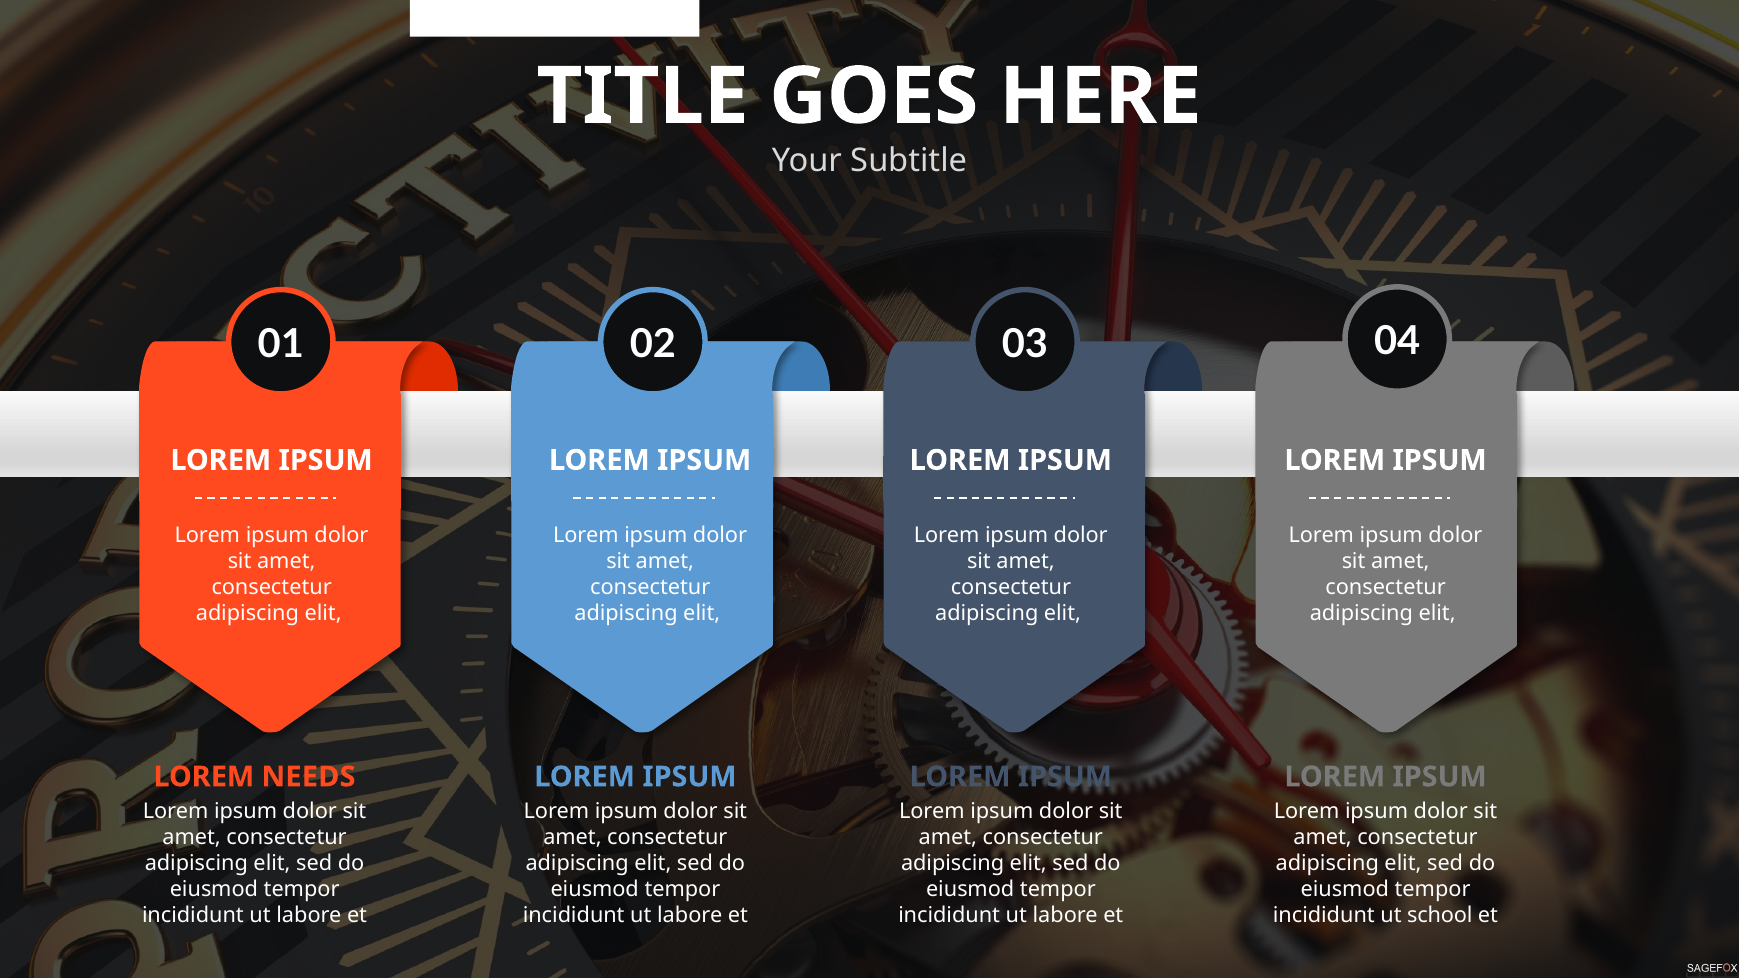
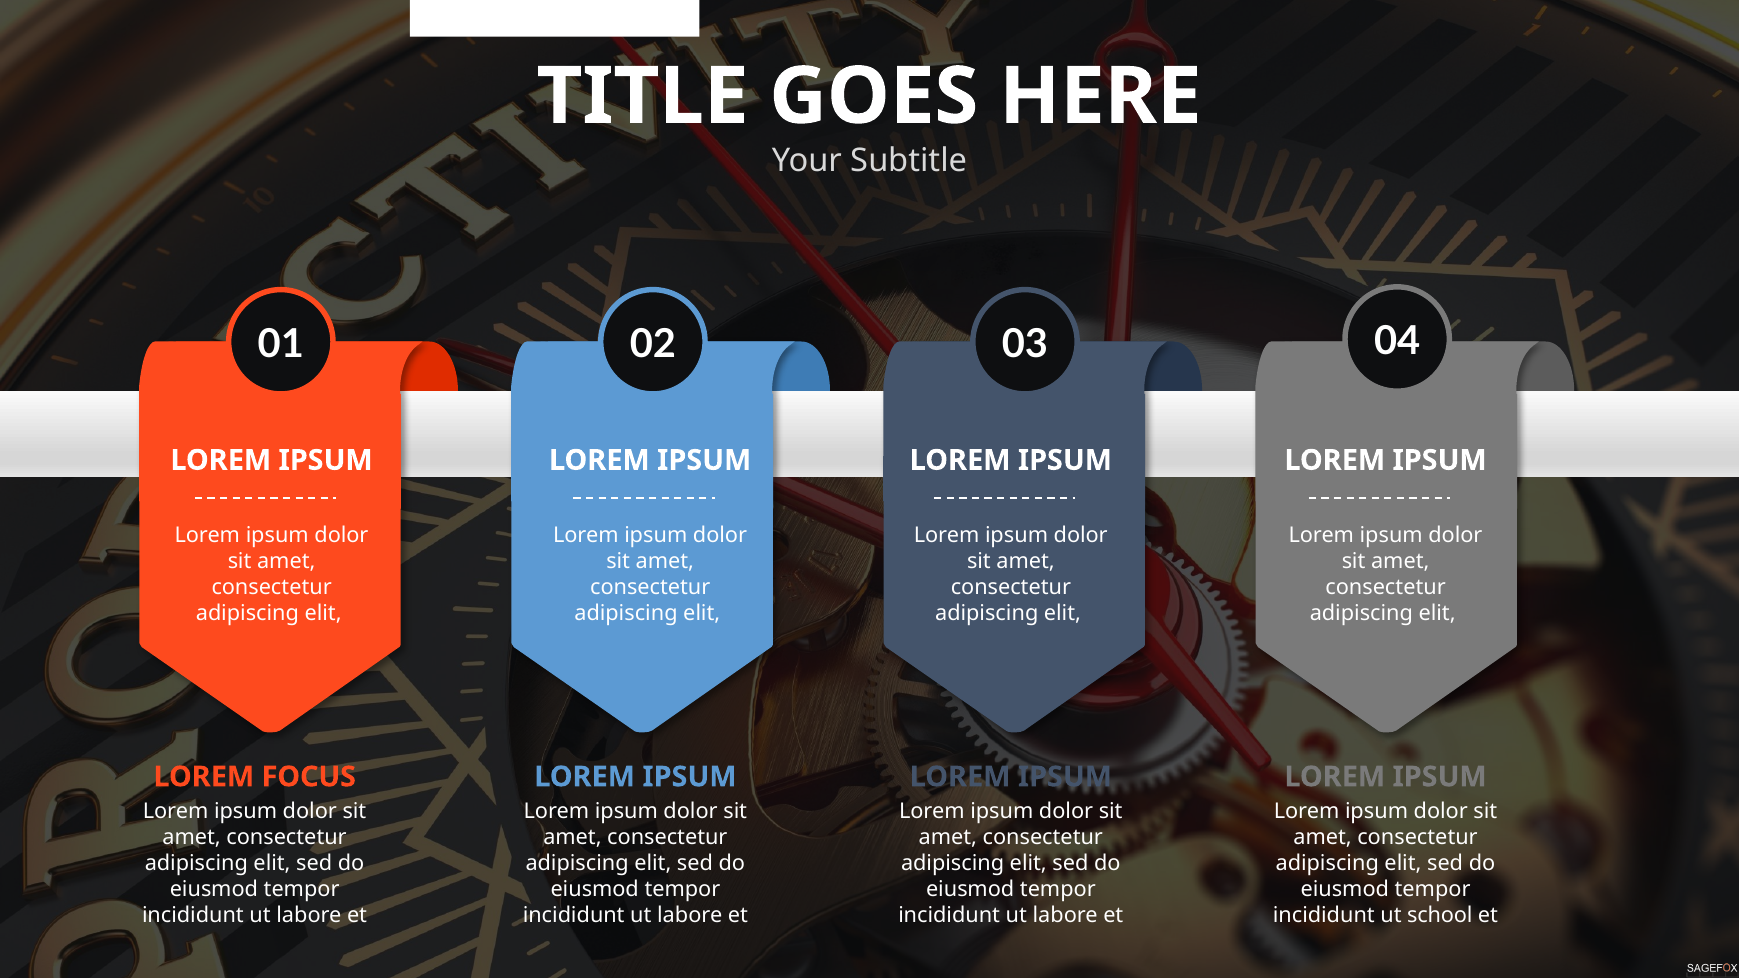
NEEDS: NEEDS -> FOCUS
